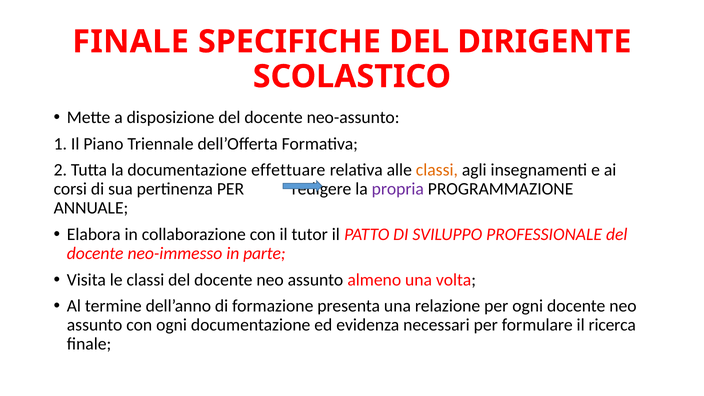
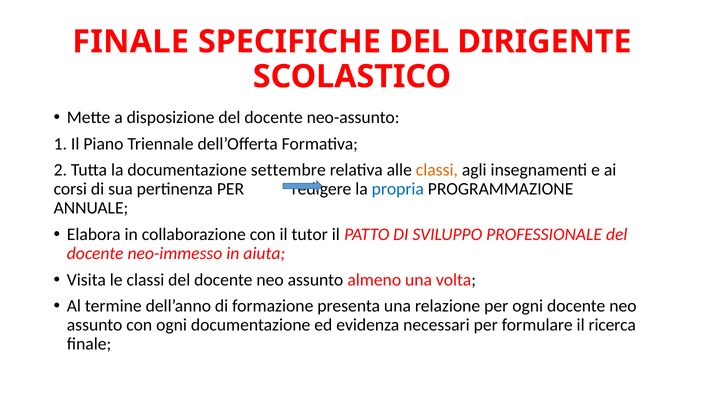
effettuare: effettuare -> settembre
propria colour: purple -> blue
parte: parte -> aiuta
